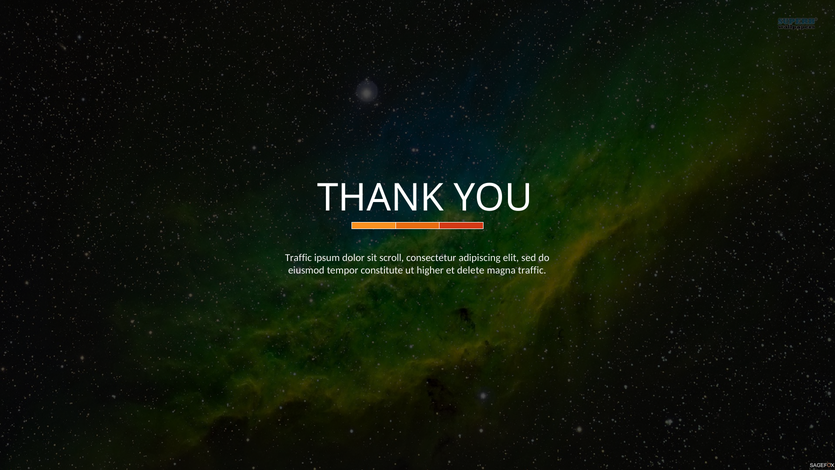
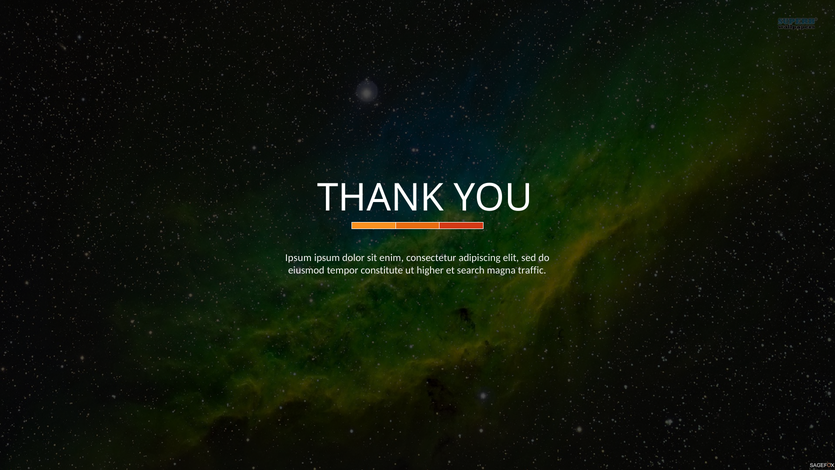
Traffic at (298, 258): Traffic -> Ipsum
scroll: scroll -> enim
delete: delete -> search
